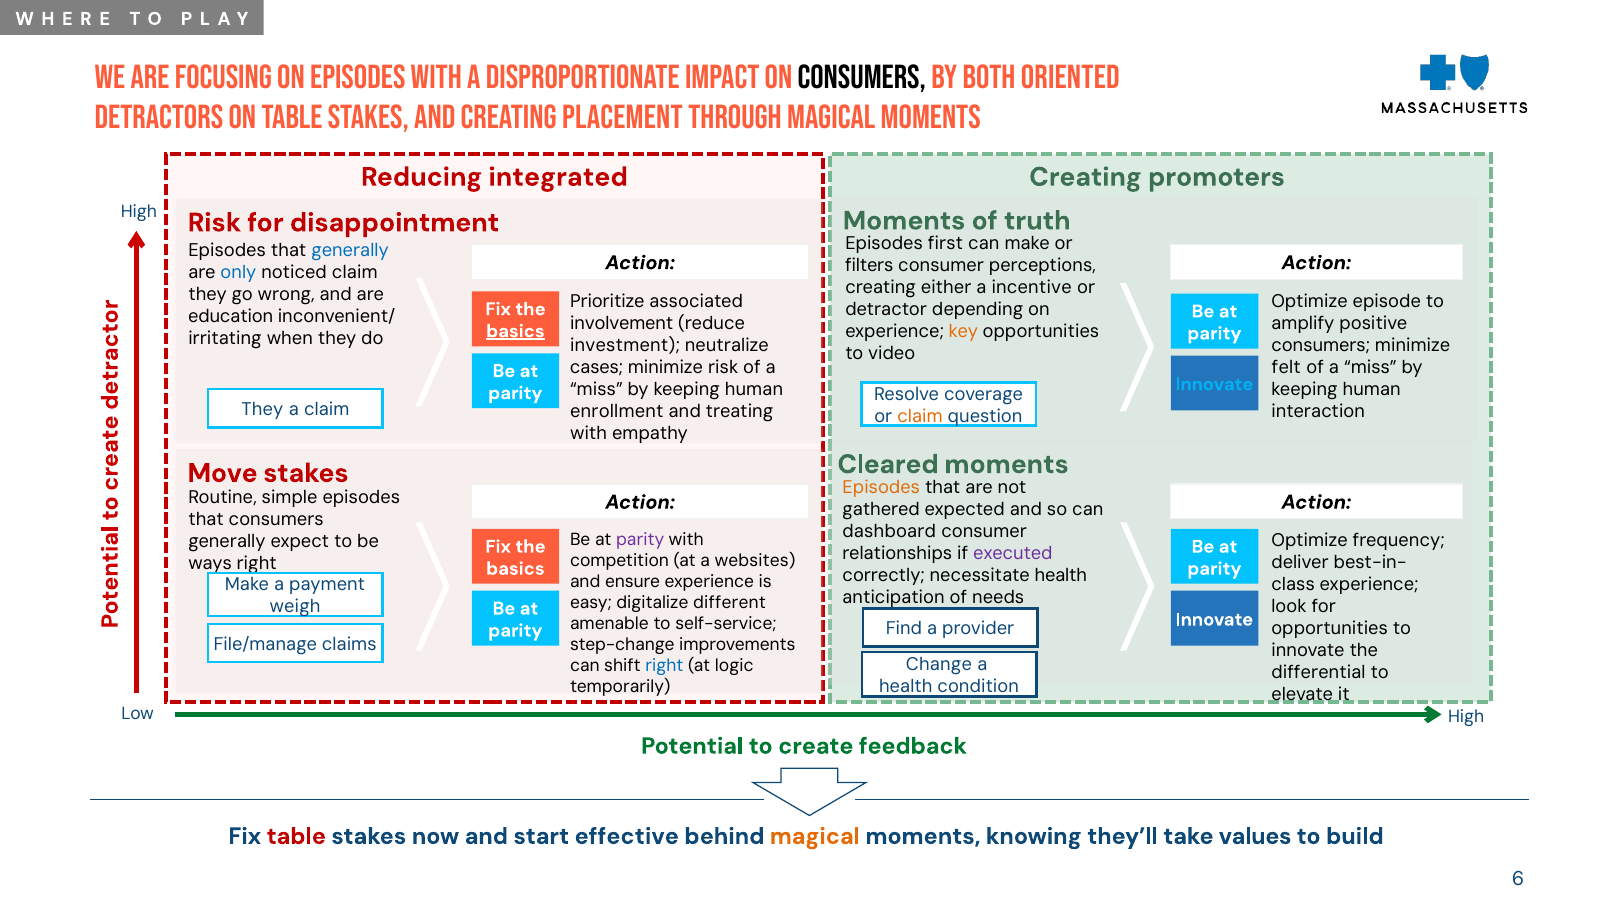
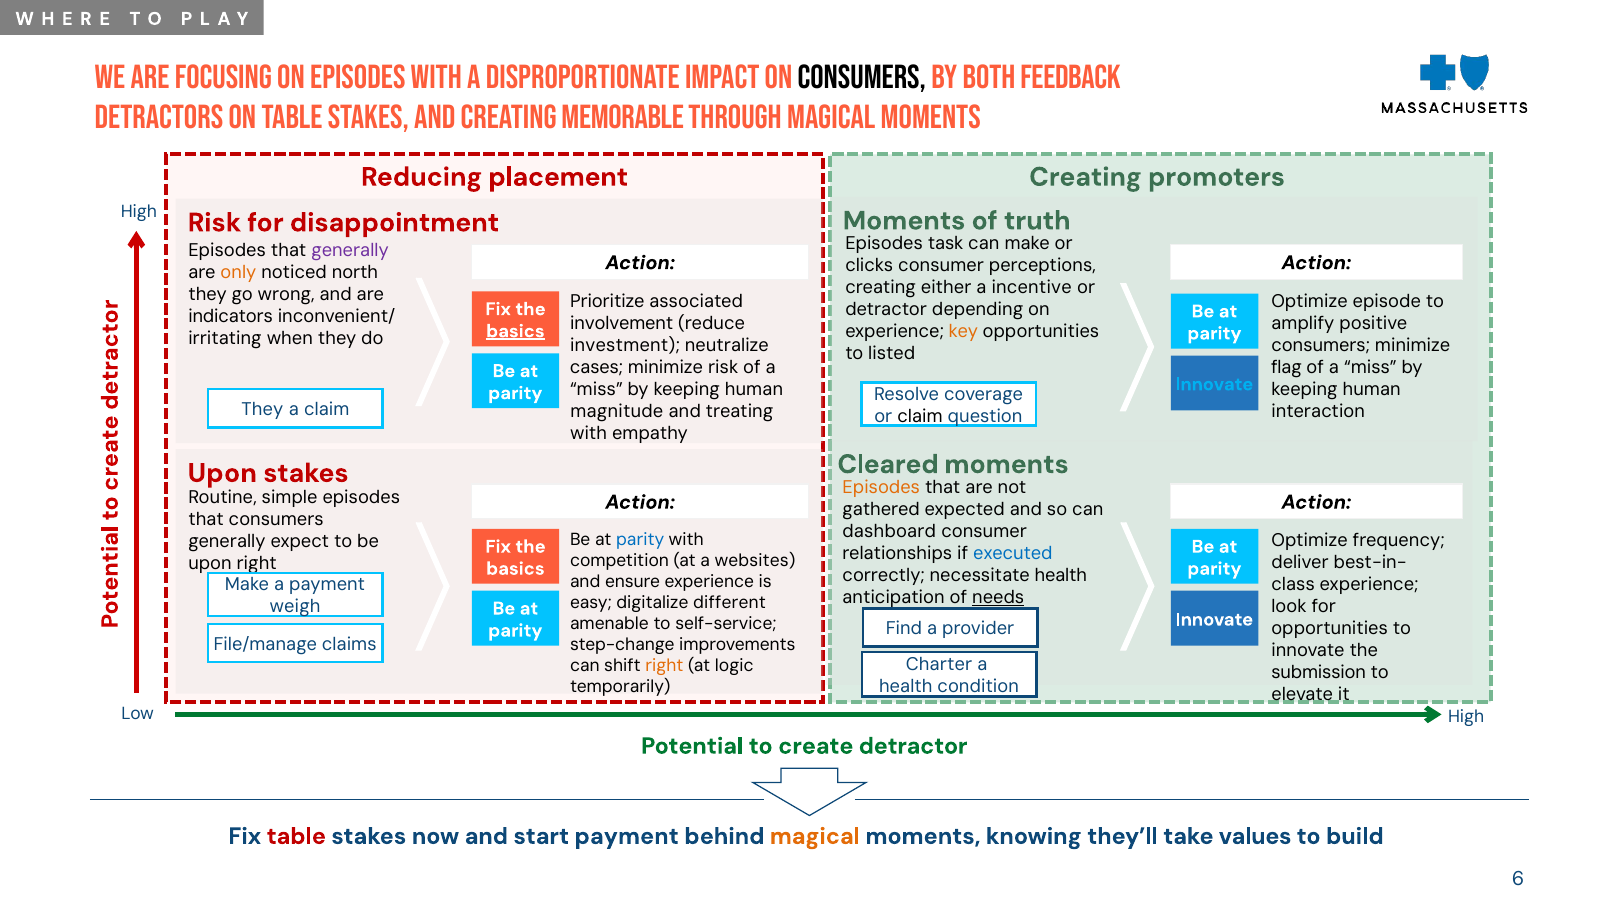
ORIENTED: ORIENTED -> FEEDBACK
PLACEMENT: PLACEMENT -> MEMORABLE
integrated: integrated -> placement
first: first -> task
generally at (350, 251) colour: blue -> purple
filters: filters -> clicks
only colour: blue -> orange
noticed claim: claim -> north
education: education -> indicators
video: video -> listed
felt: felt -> flag
enrollment: enrollment -> magnitude
claim at (920, 416) colour: orange -> black
Move at (223, 473): Move -> Upon
parity at (640, 539) colour: purple -> blue
executed colour: purple -> blue
ways at (210, 564): ways -> upon
needs underline: none -> present
Change: Change -> Charter
right at (664, 665) colour: blue -> orange
differential: differential -> submission
create feedback: feedback -> detractor
start effective: effective -> payment
